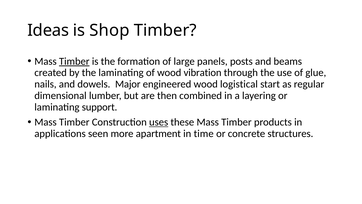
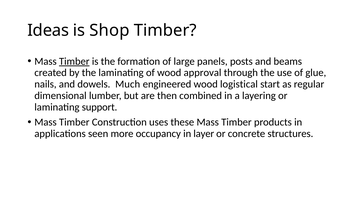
vibration: vibration -> approval
Major: Major -> Much
uses underline: present -> none
apartment: apartment -> occupancy
time: time -> layer
